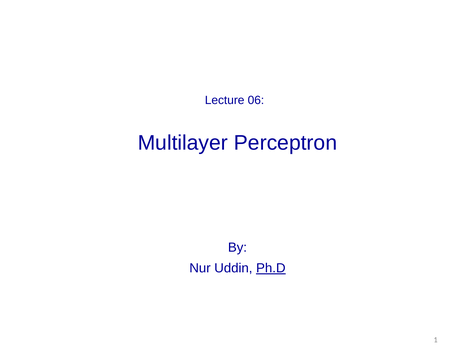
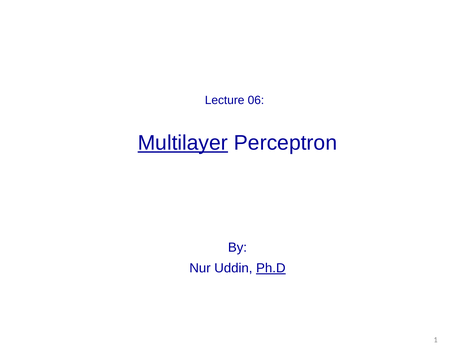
Multilayer underline: none -> present
